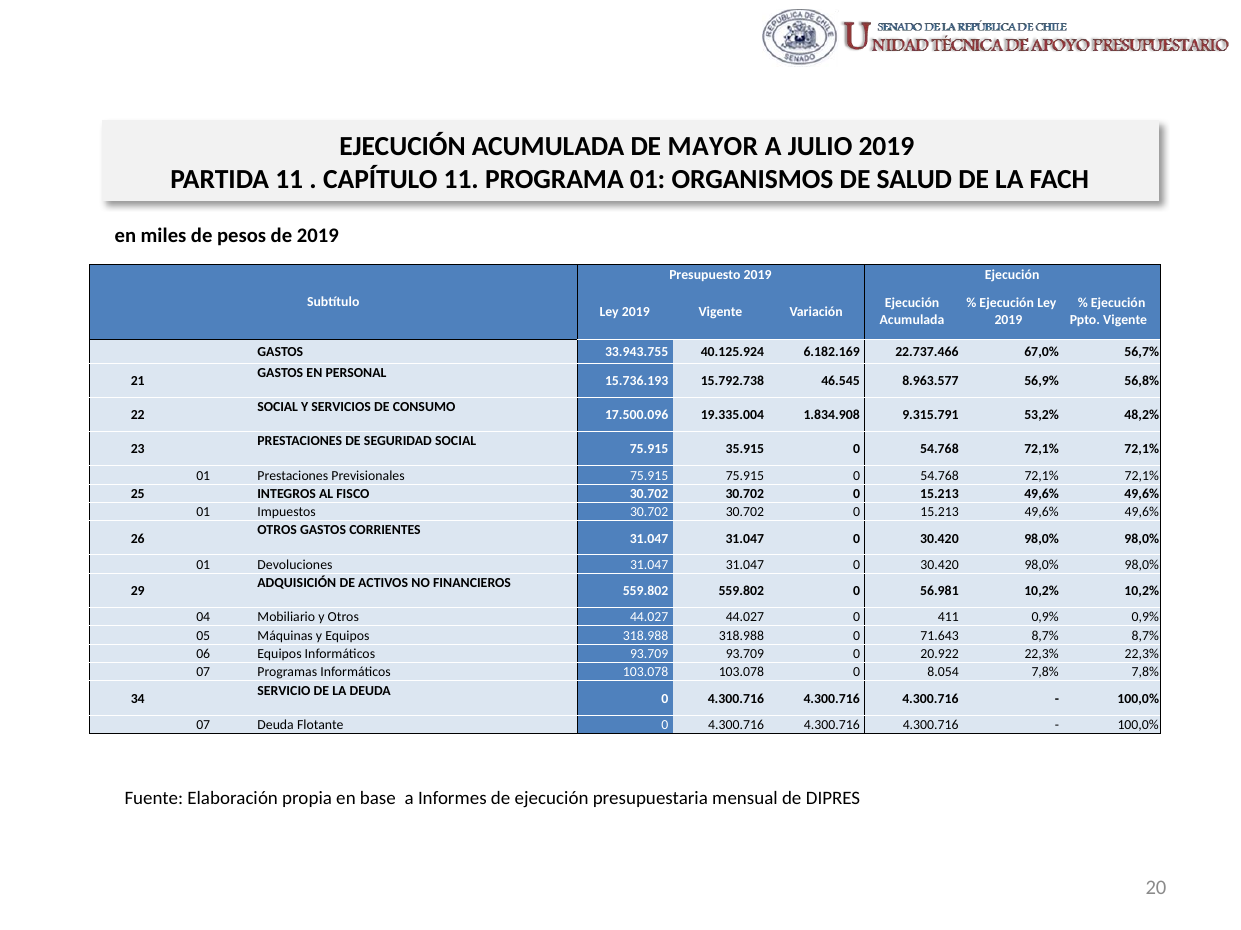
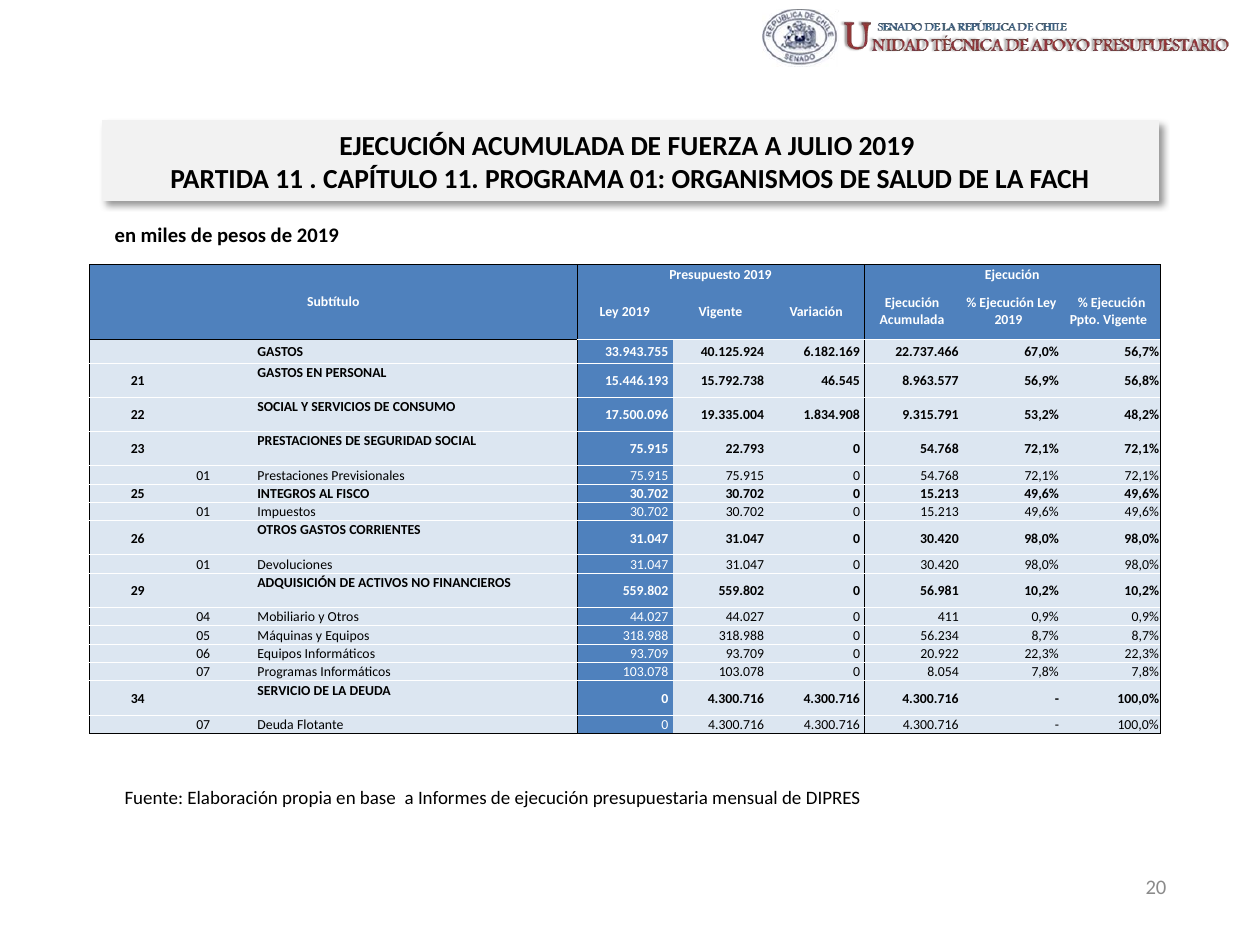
MAYOR: MAYOR -> FUERZA
15.736.193: 15.736.193 -> 15.446.193
35.915: 35.915 -> 22.793
71.643: 71.643 -> 56.234
